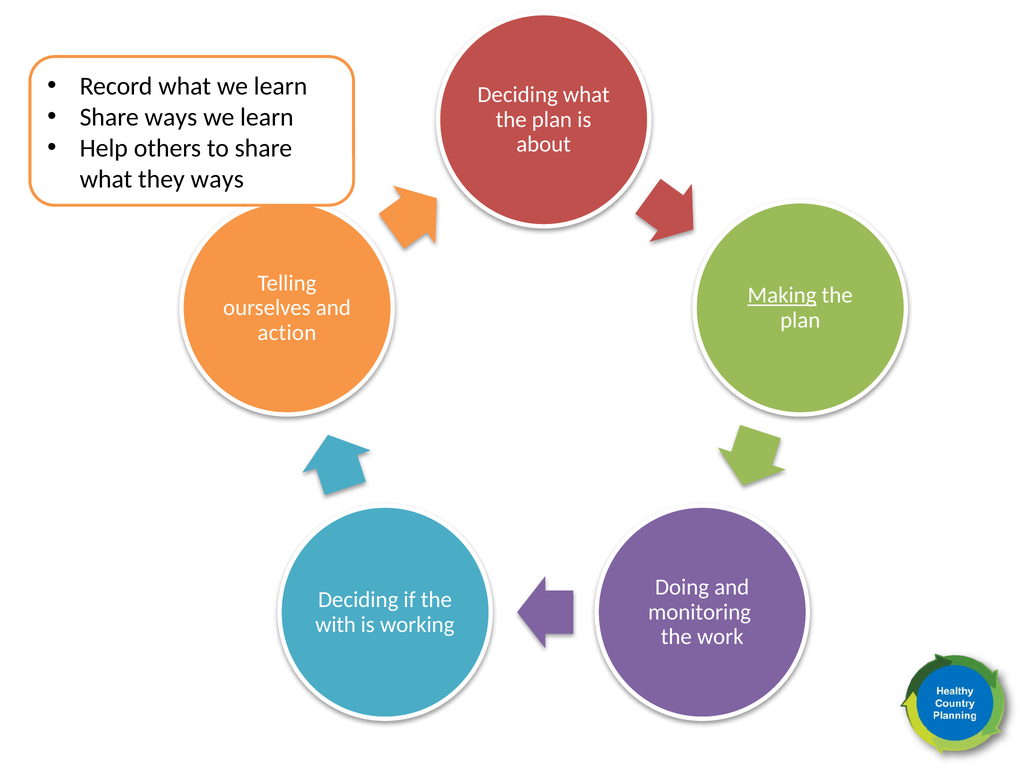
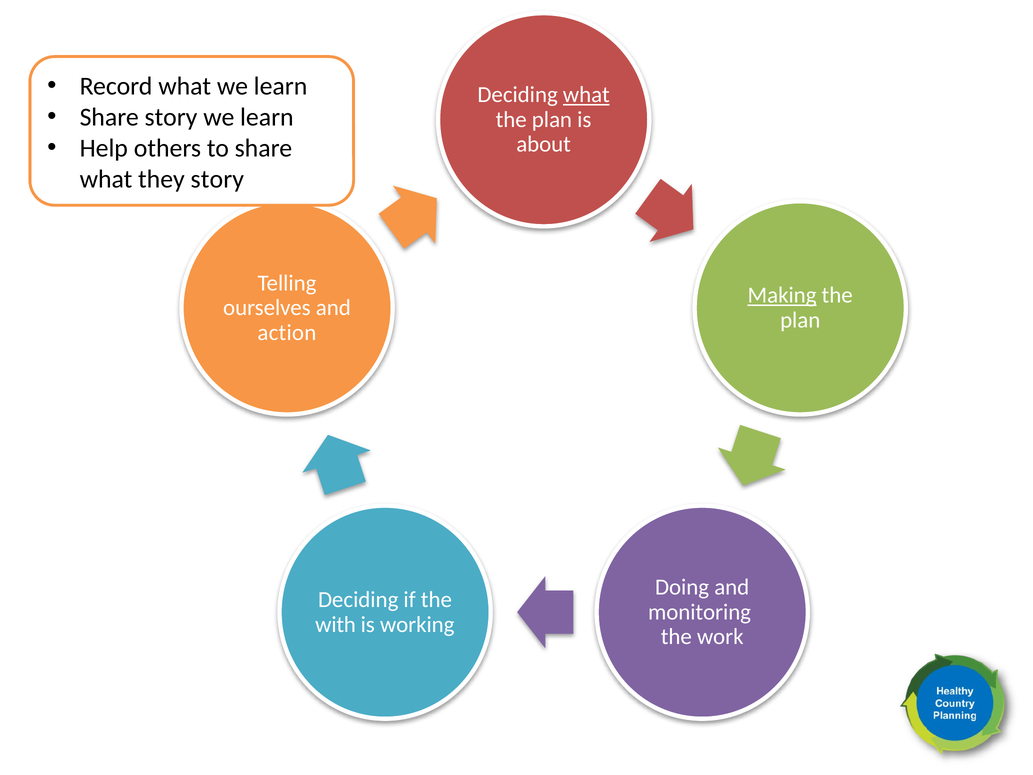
what at (586, 95) underline: none -> present
Share ways: ways -> story
they ways: ways -> story
